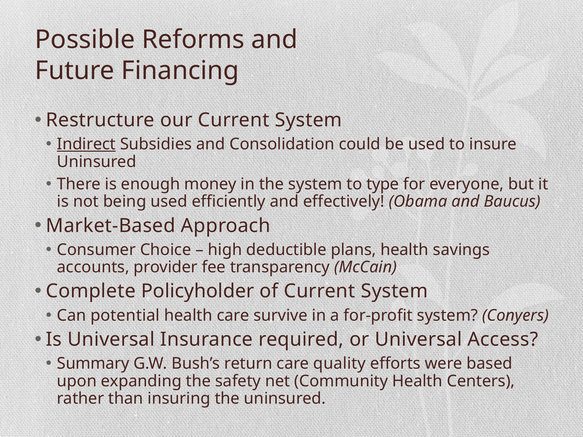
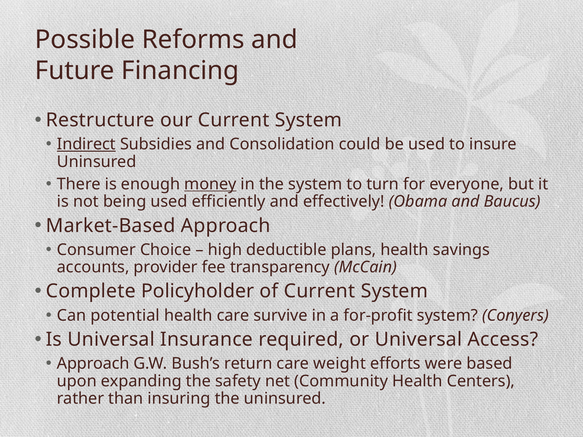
money underline: none -> present
type: type -> turn
Summary at (93, 364): Summary -> Approach
quality: quality -> weight
